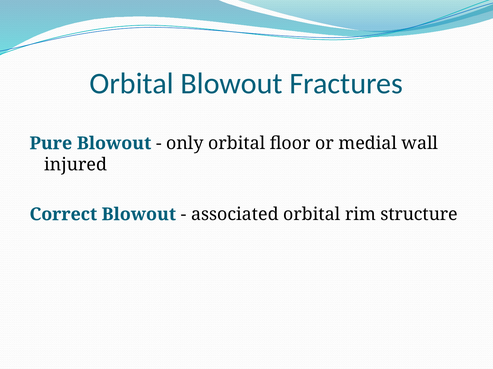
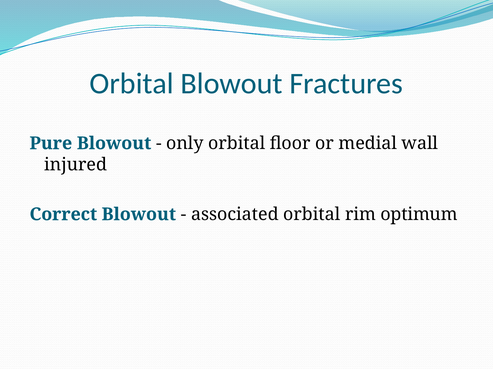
structure: structure -> optimum
